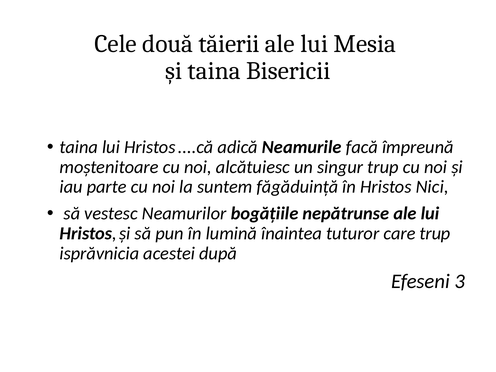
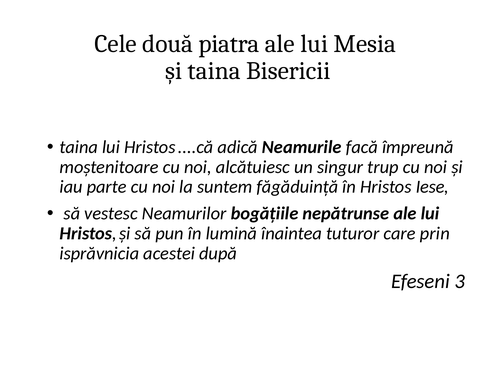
tăierii: tăierii -> piatra
Nici: Nici -> Iese
care trup: trup -> prin
